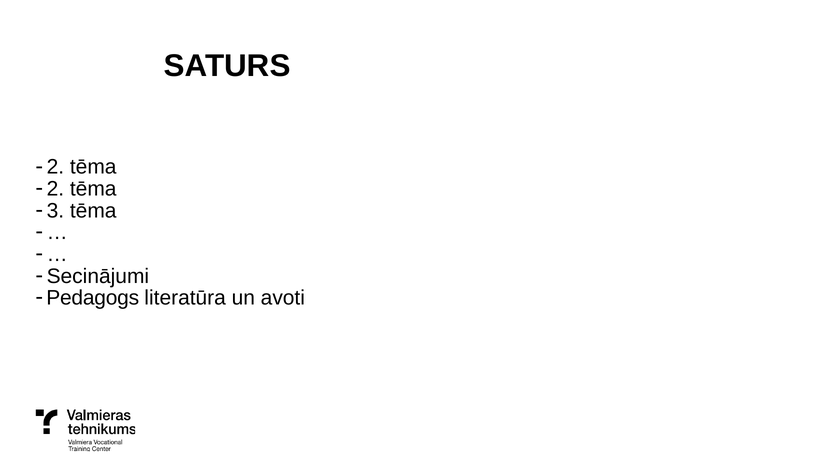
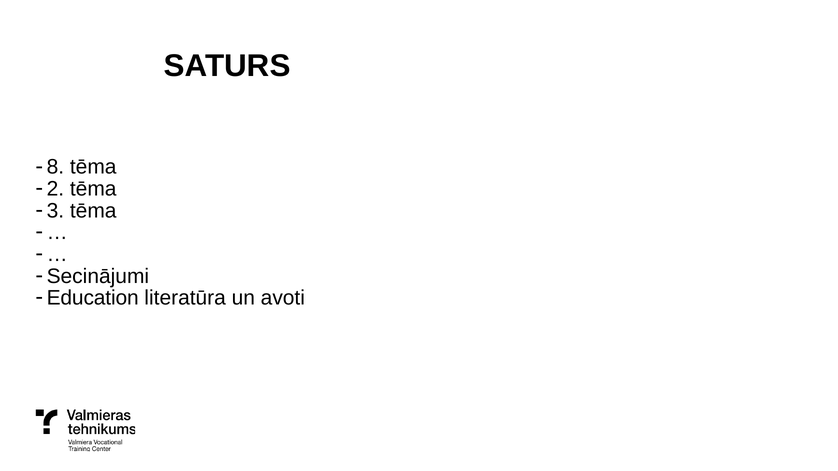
2 at (55, 167): 2 -> 8
Pedagogs: Pedagogs -> Education
